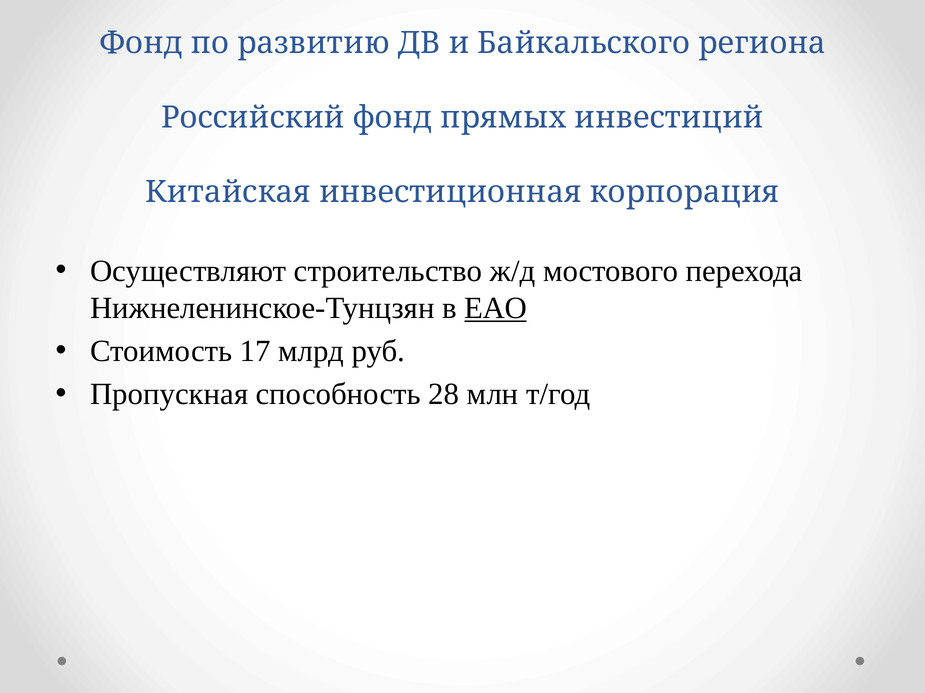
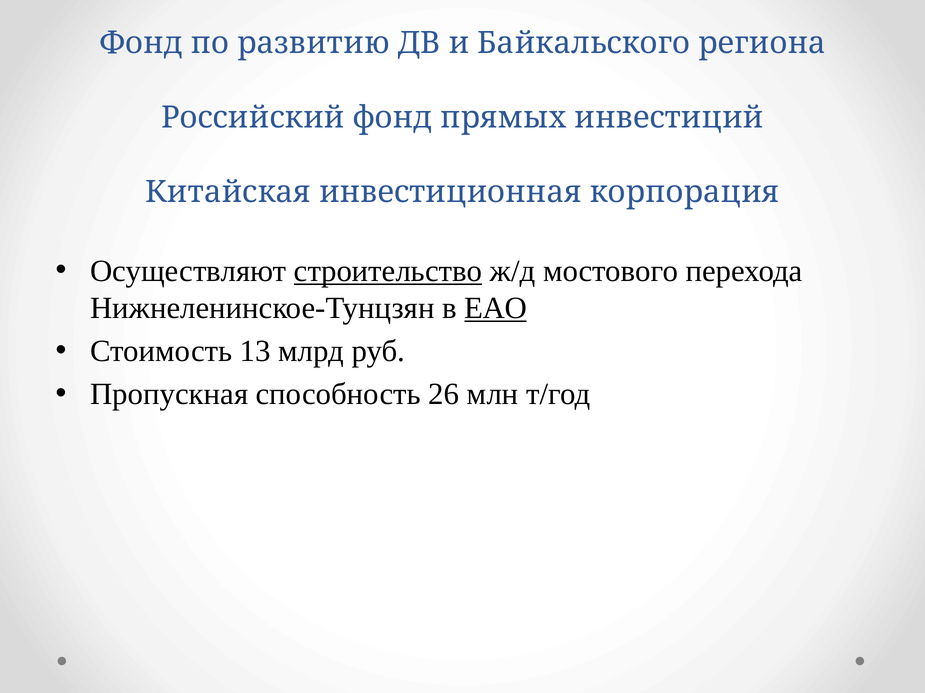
строительство underline: none -> present
17: 17 -> 13
28: 28 -> 26
